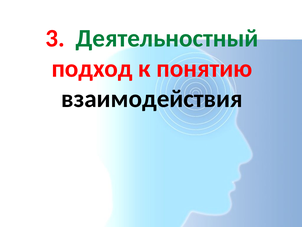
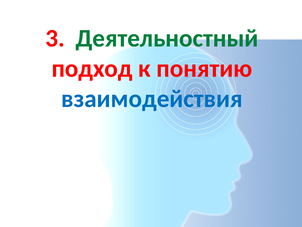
взаимодействия colour: black -> blue
